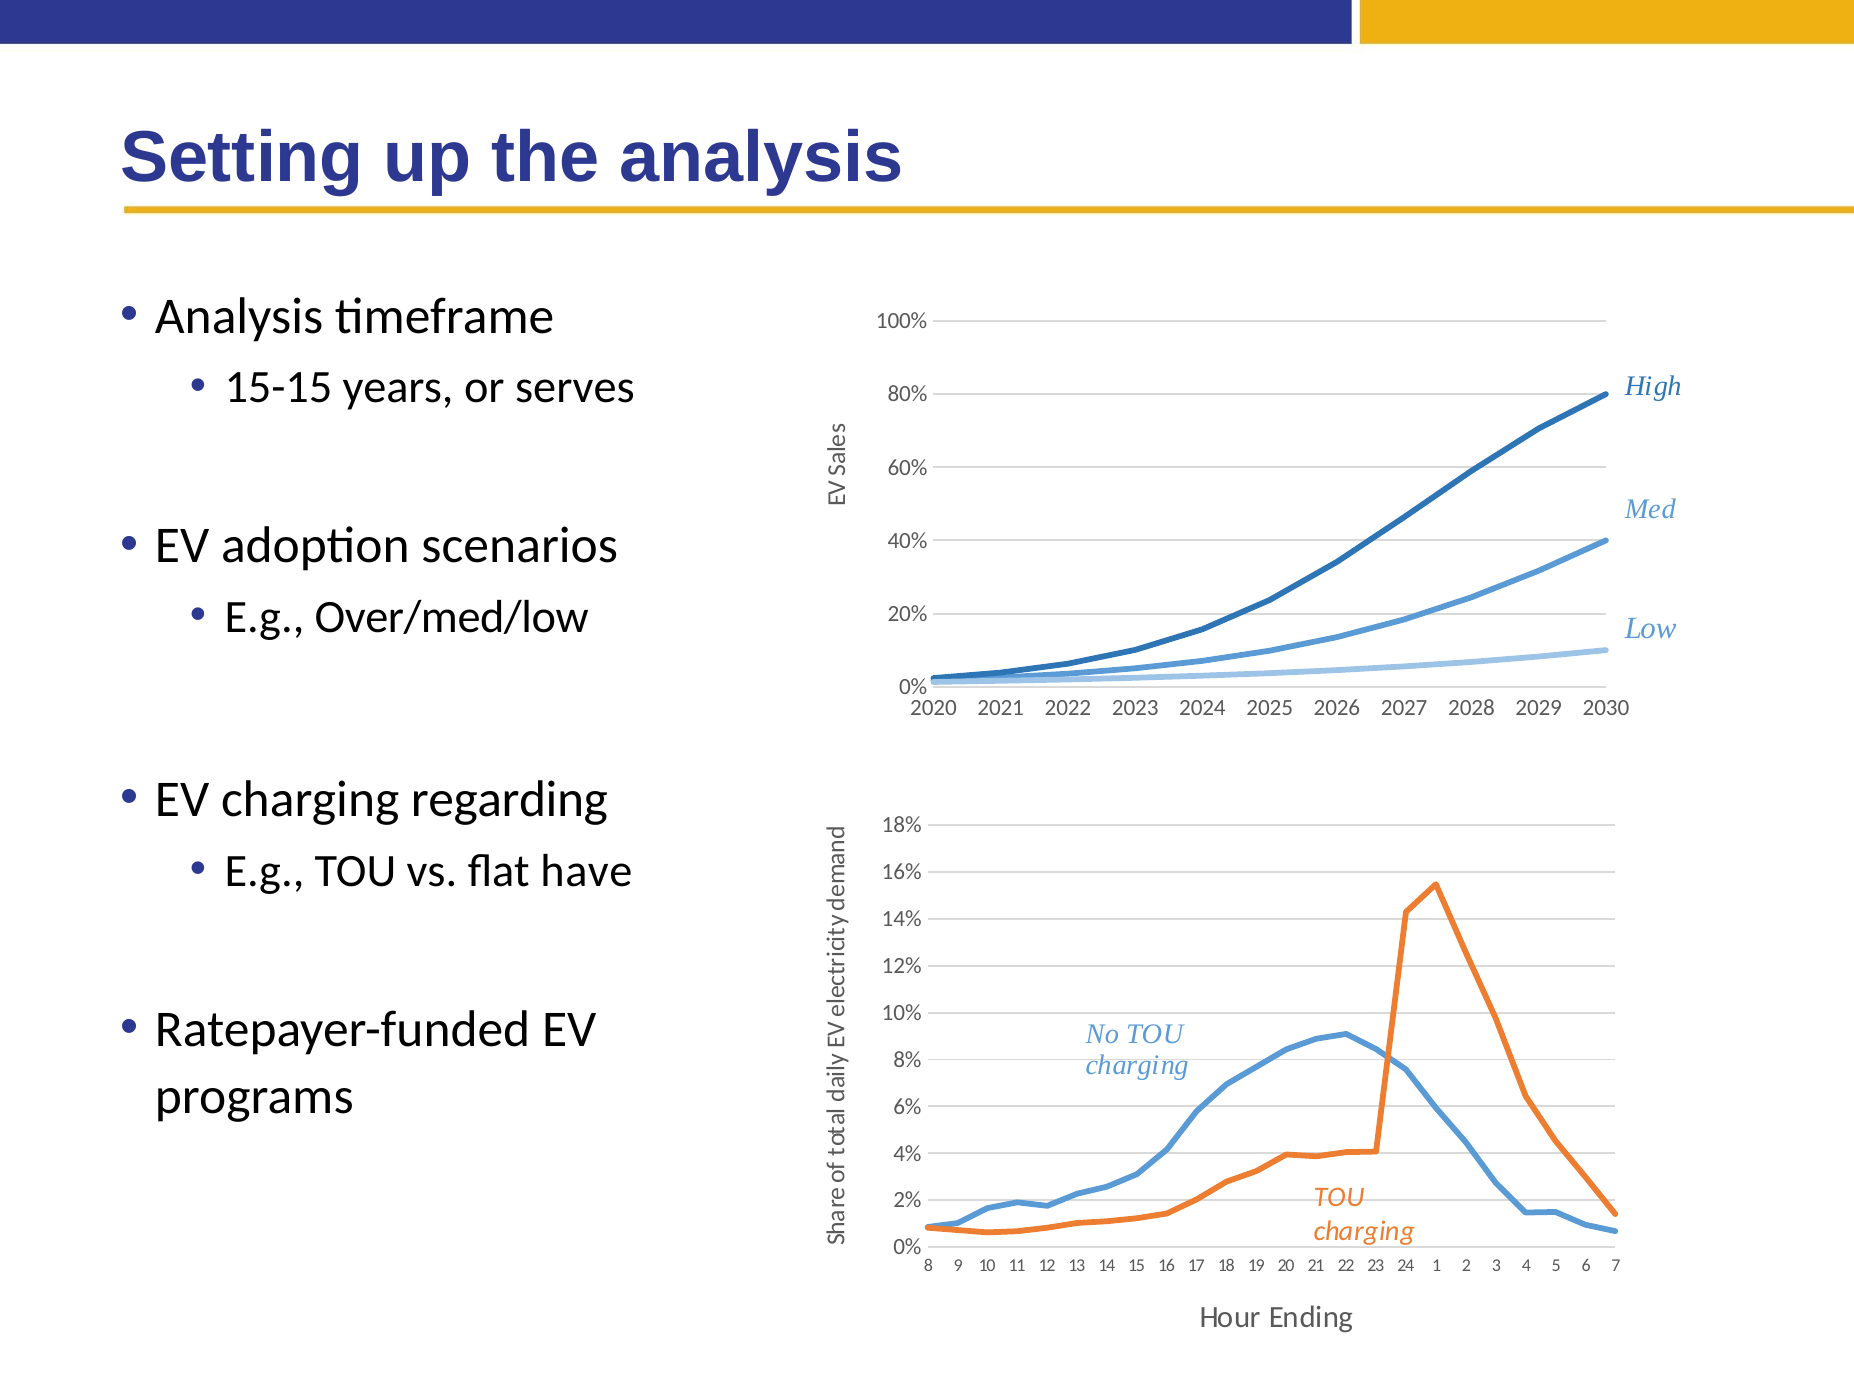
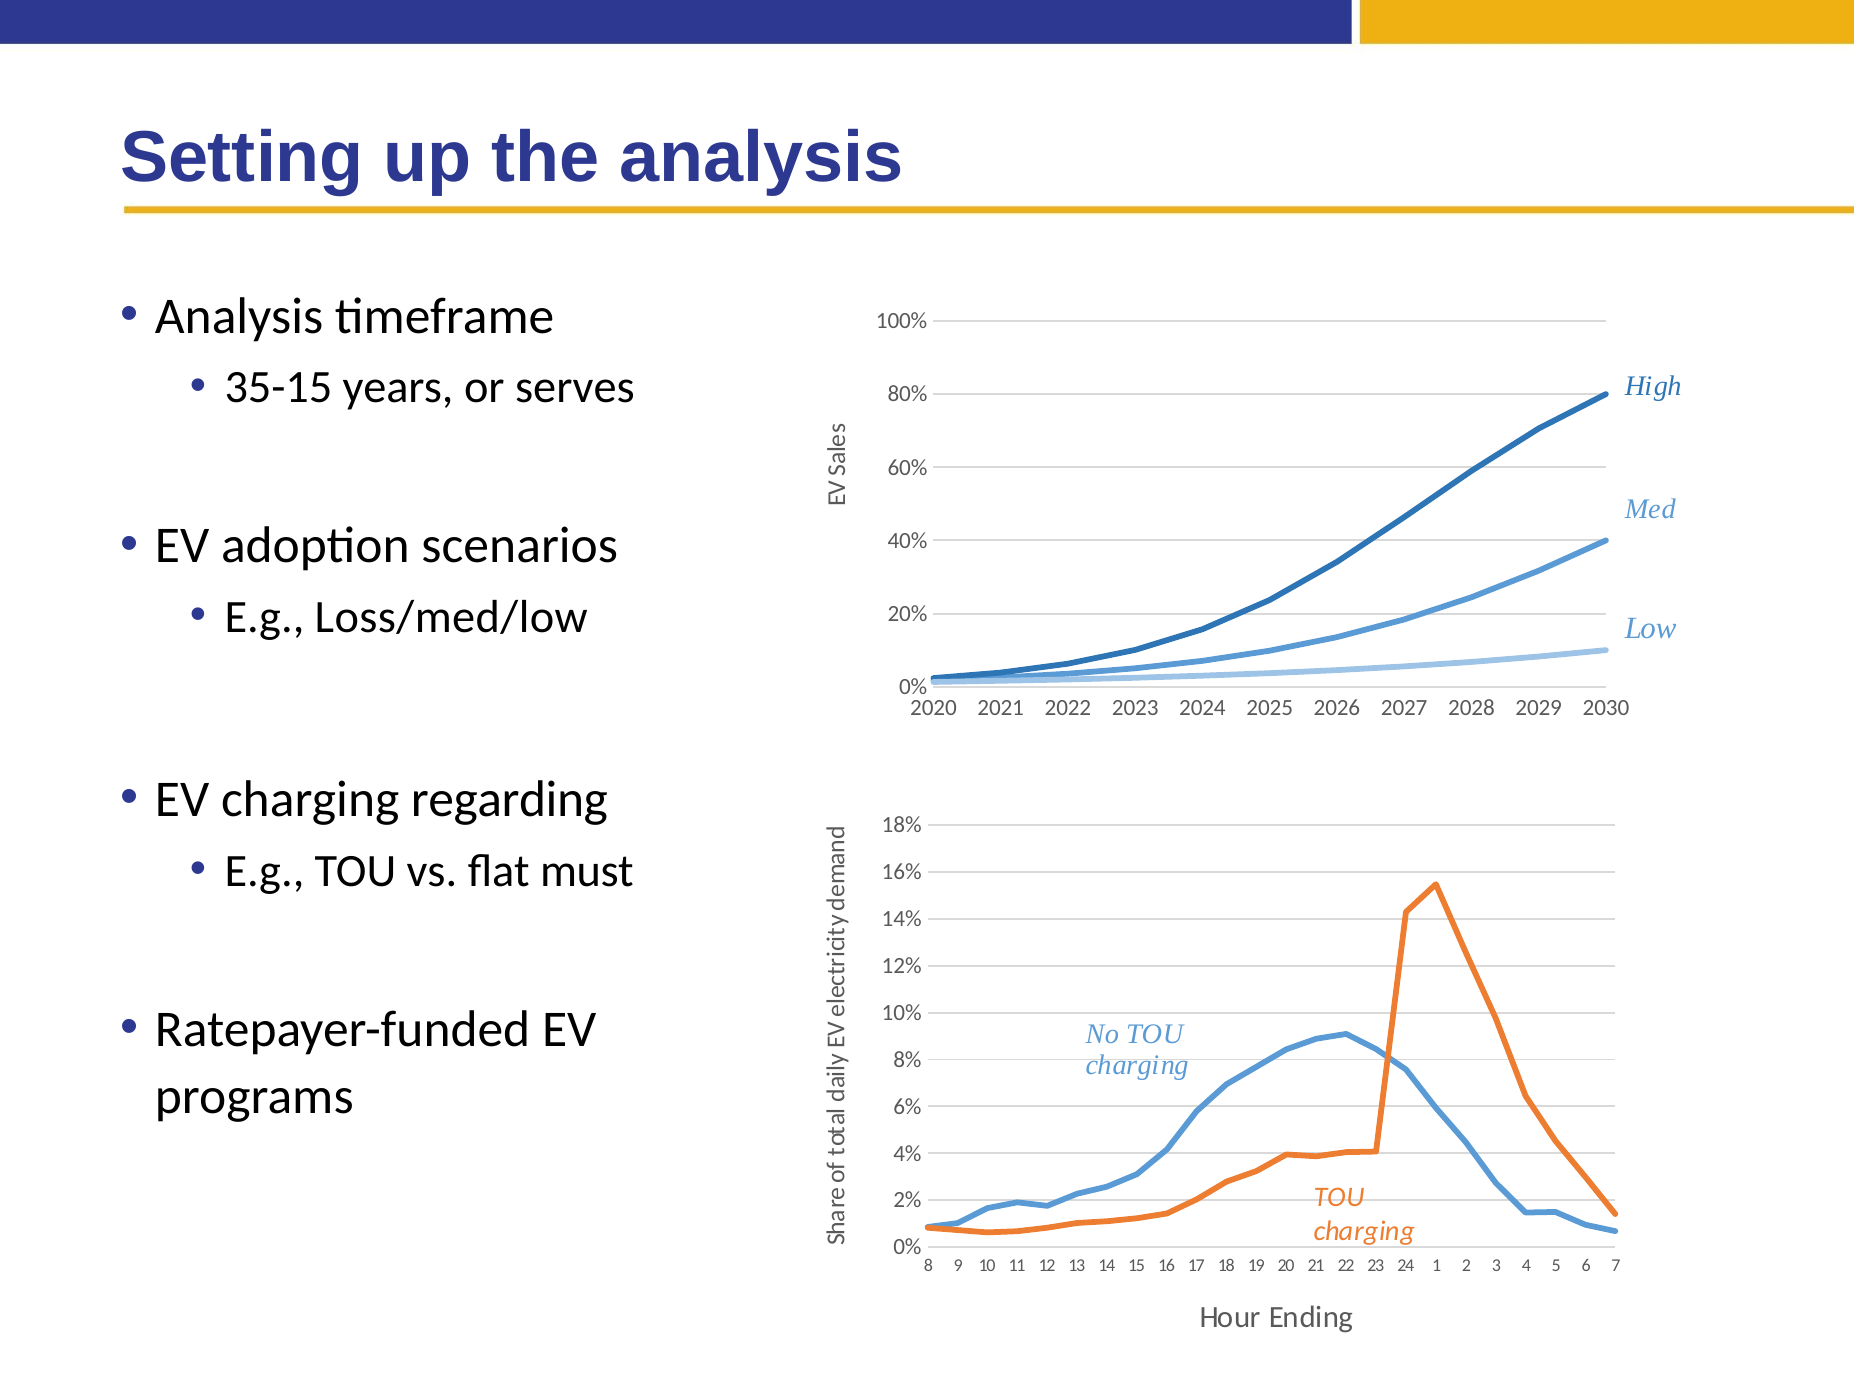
15-15: 15-15 -> 35-15
Over/med/low: Over/med/low -> Loss/med/low
have: have -> must
